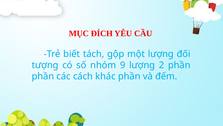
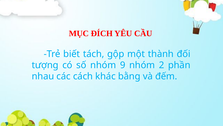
một lượng: lượng -> thành
9 lượng: lượng -> nhóm
phần at (43, 76): phần -> nhau
khác phần: phần -> bằng
